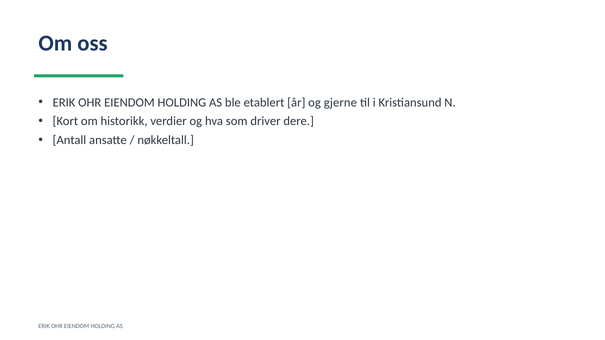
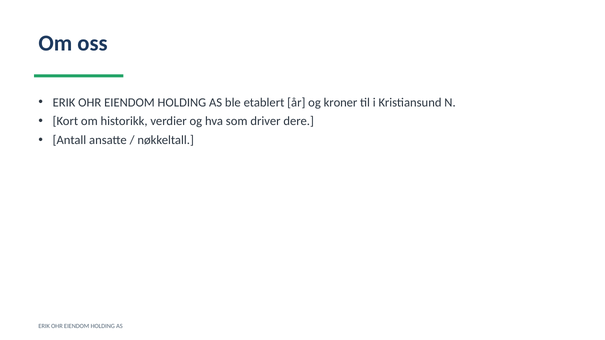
gjerne: gjerne -> kroner
